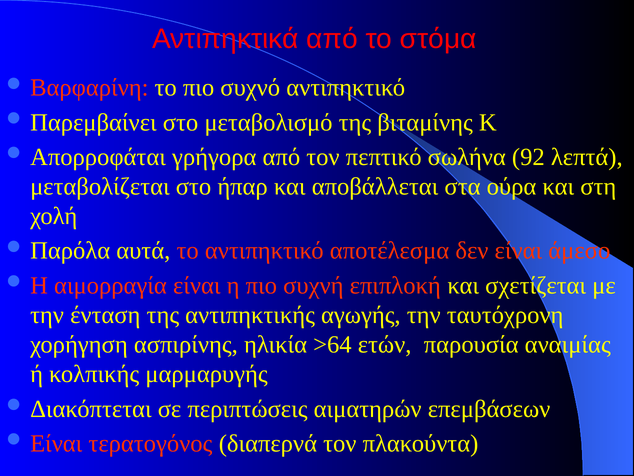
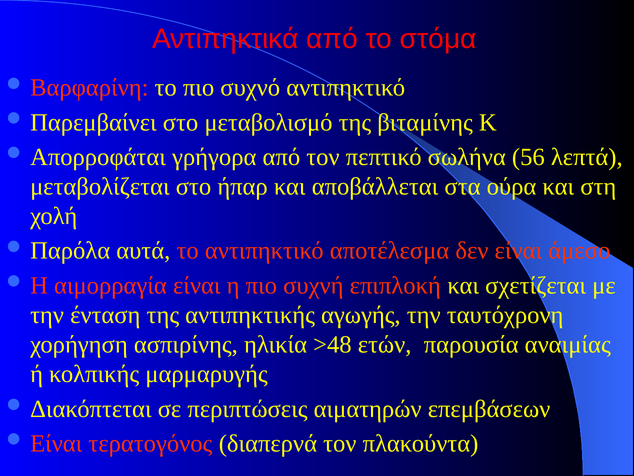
92: 92 -> 56
>64: >64 -> >48
